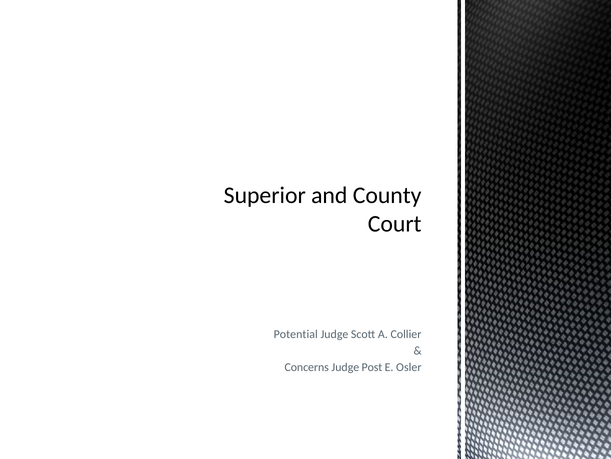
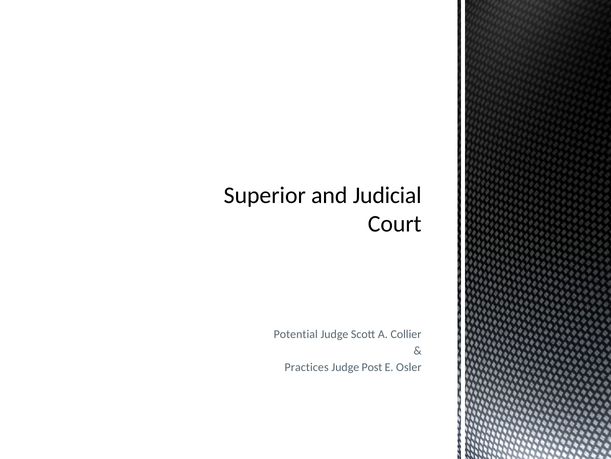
County: County -> Judicial
Concerns: Concerns -> Practices
